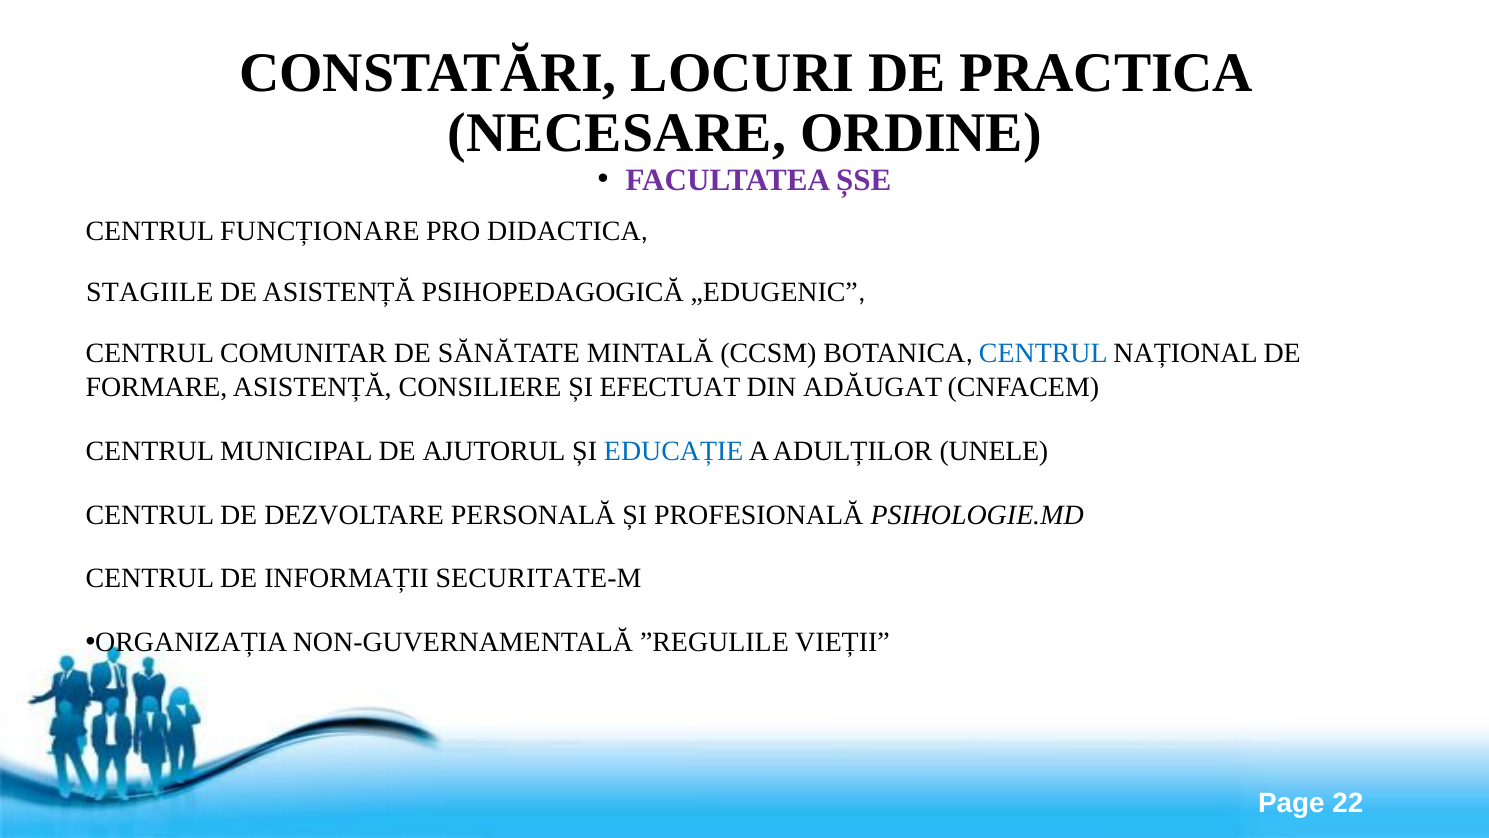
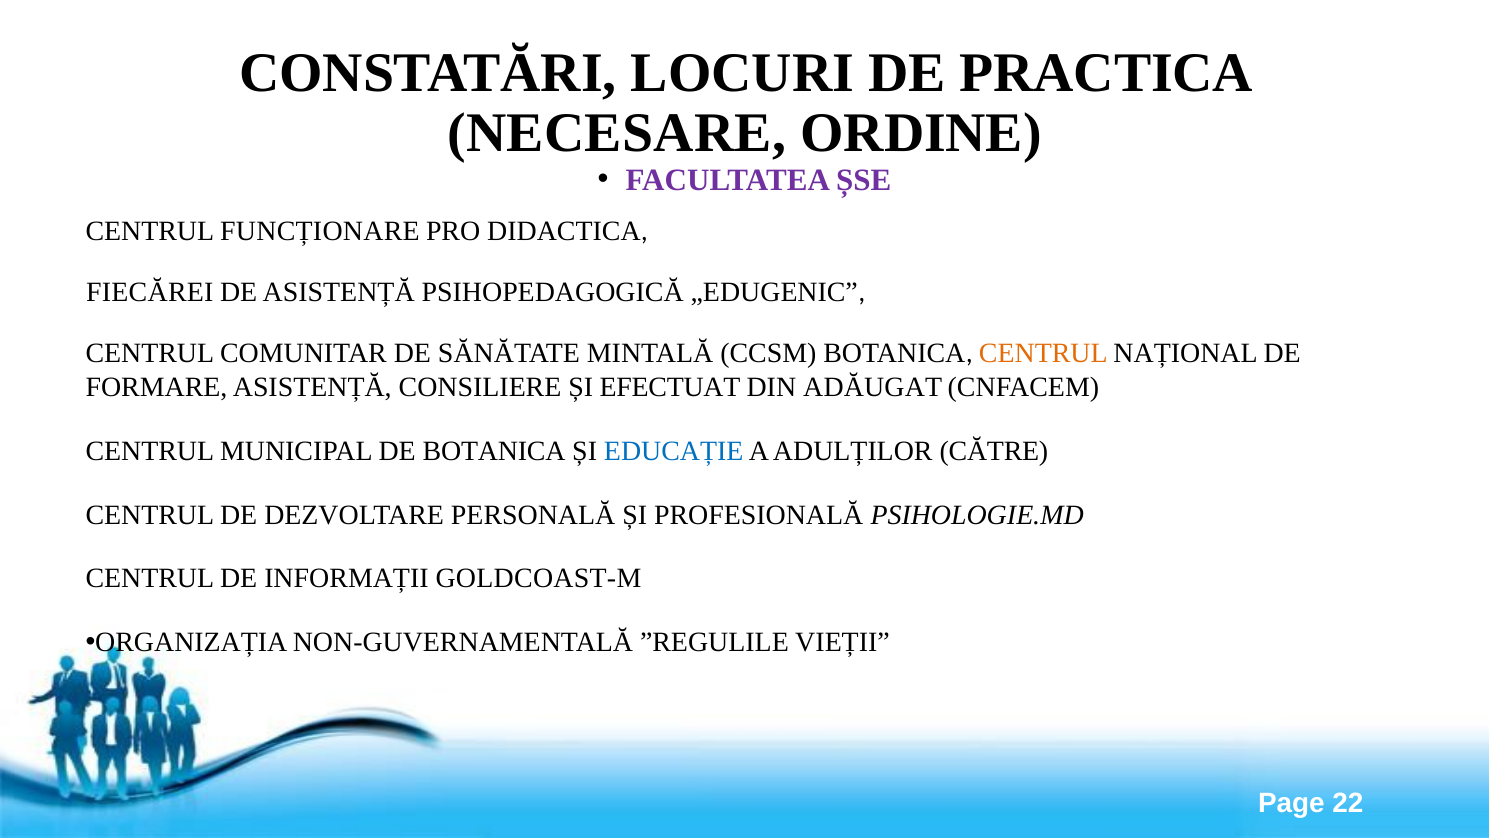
STAGIILE: STAGIILE -> FIECĂREI
CENTRUL at (1043, 354) colour: blue -> orange
DE AJUTORUL: AJUTORUL -> BOTANICA
UNELE: UNELE -> CĂTRE
SECURITATE-M: SECURITATE-M -> GOLDCOAST-M
